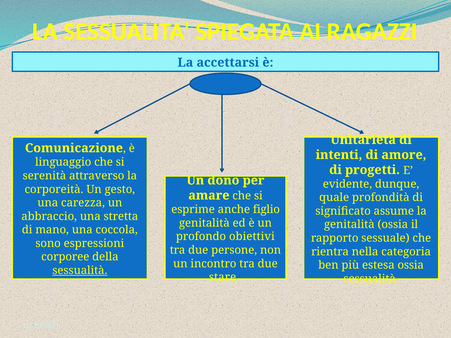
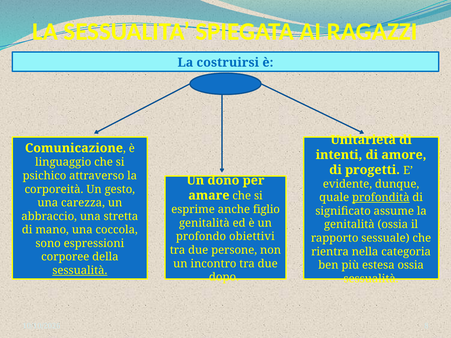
accettarsi: accettarsi -> costruirsi
serenità: serenità -> psichico
profondità underline: none -> present
stare: stare -> dopo
